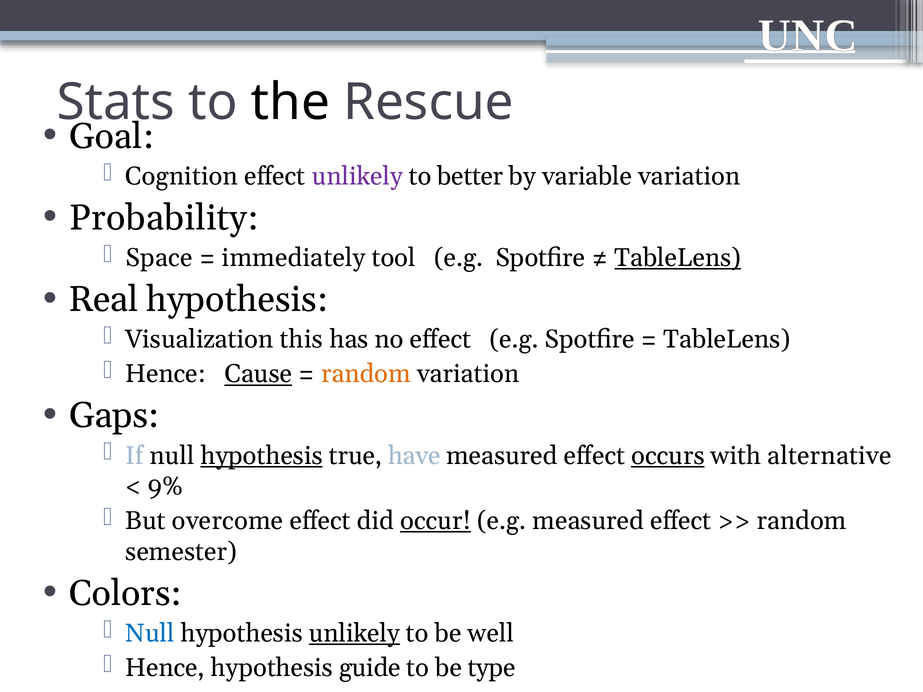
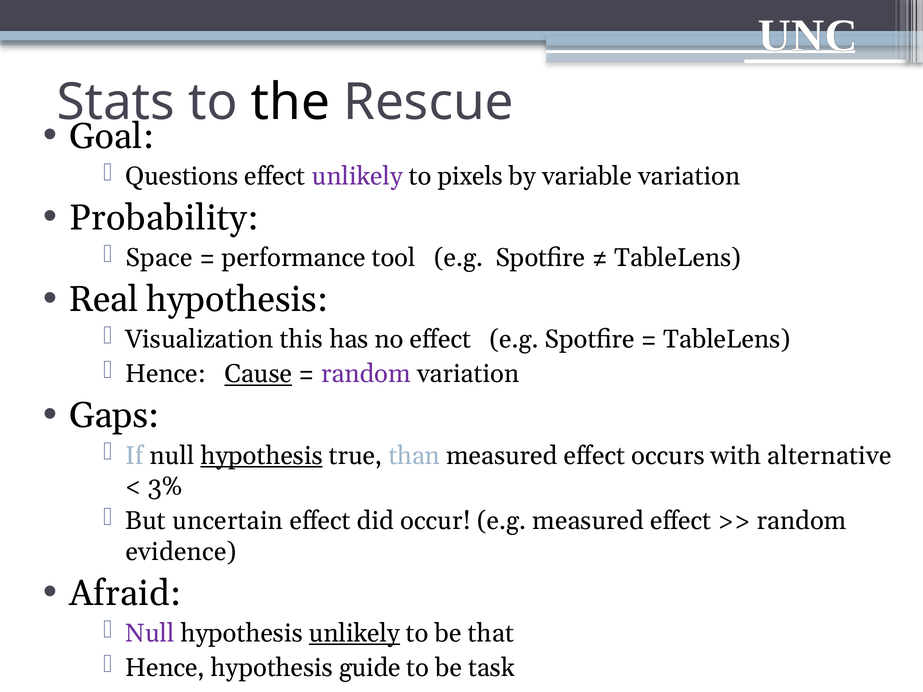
Cognition: Cognition -> Questions
better: better -> pixels
immediately: immediately -> performance
TableLens at (678, 258) underline: present -> none
random at (366, 374) colour: orange -> purple
have: have -> than
occurs underline: present -> none
9%: 9% -> 3%
overcome: overcome -> uncertain
occur underline: present -> none
semester: semester -> evidence
Colors: Colors -> Afraid
Null at (150, 633) colour: blue -> purple
well: well -> that
type: type -> task
